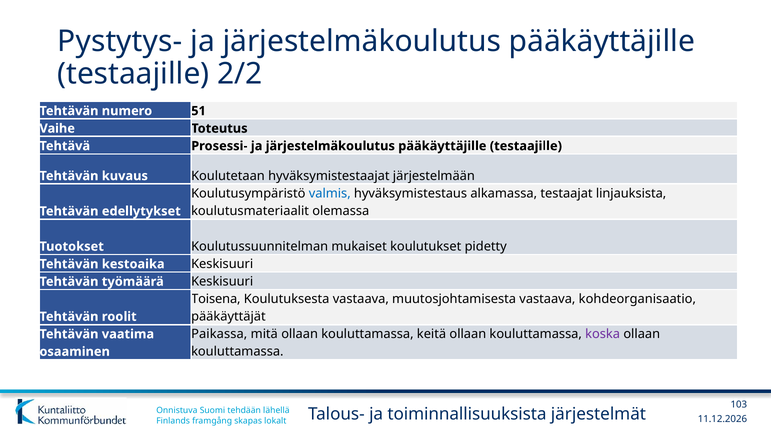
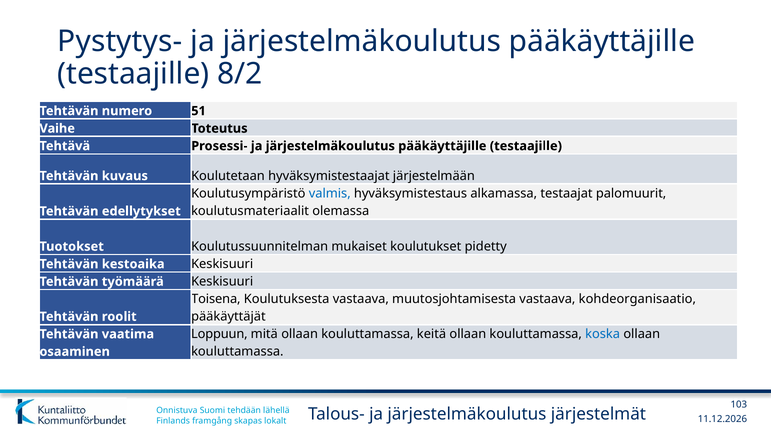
2/2: 2/2 -> 8/2
linjauksista: linjauksista -> palomuurit
Paikassa: Paikassa -> Loppuun
koska colour: purple -> blue
Talous- ja toiminnallisuuksista: toiminnallisuuksista -> järjestelmäkoulutus
